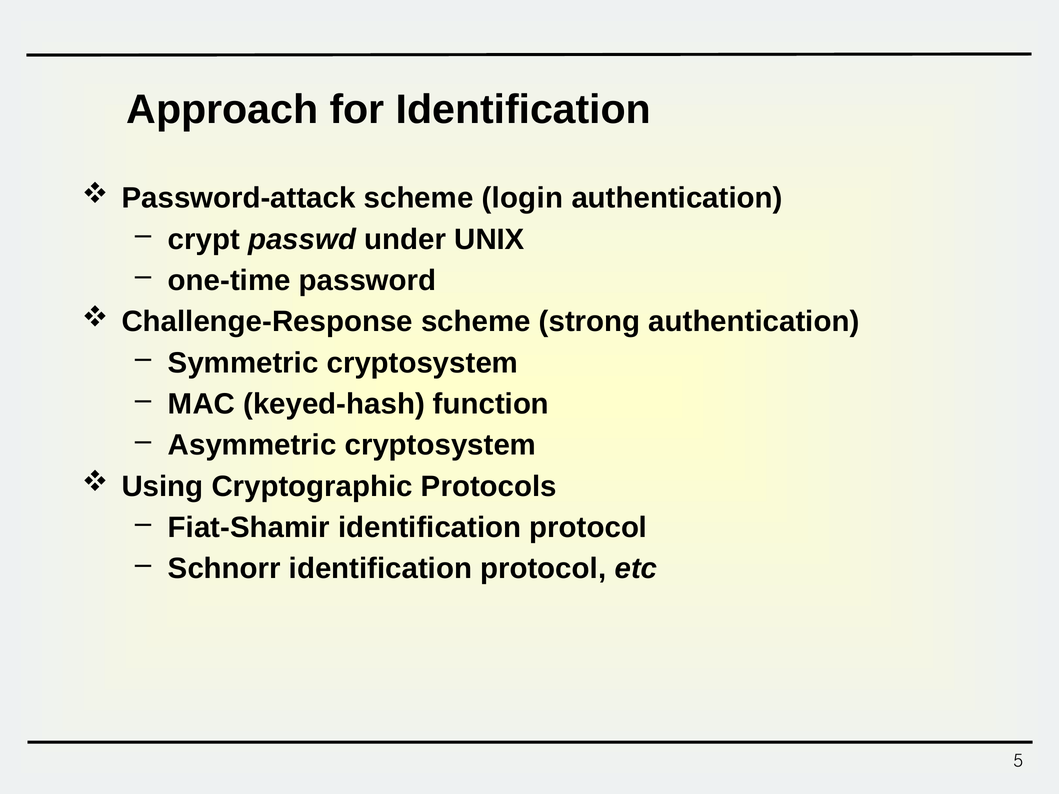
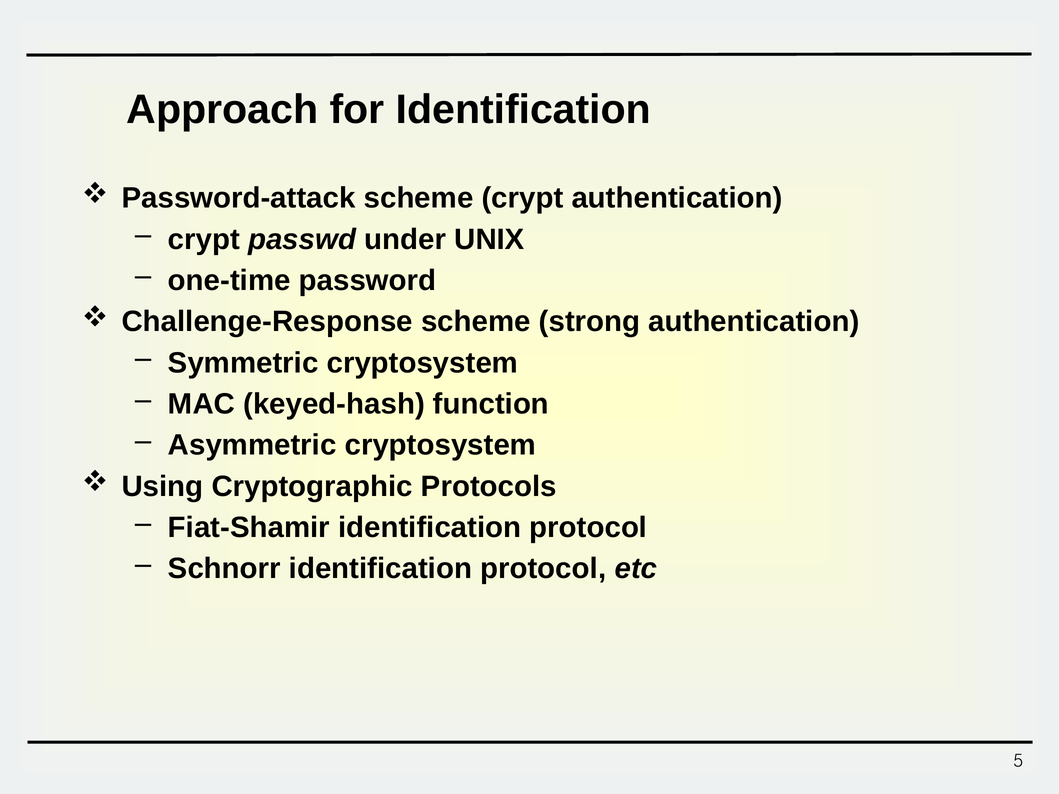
scheme login: login -> crypt
